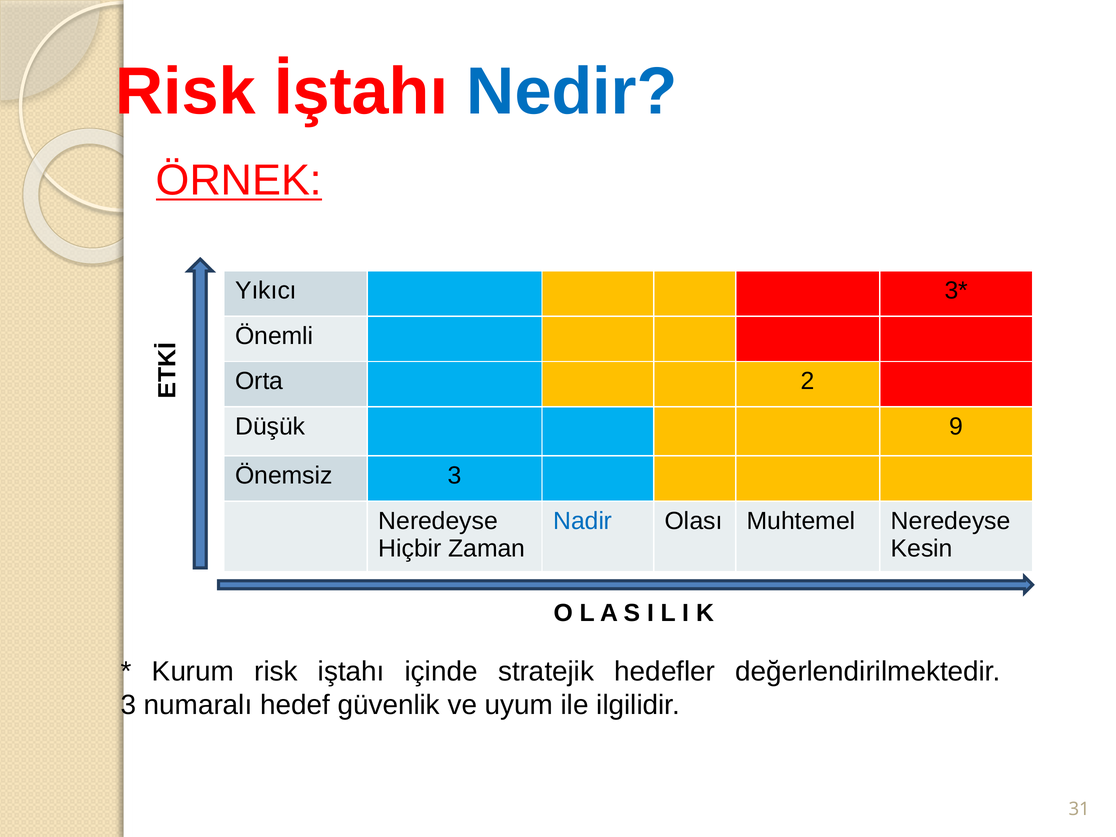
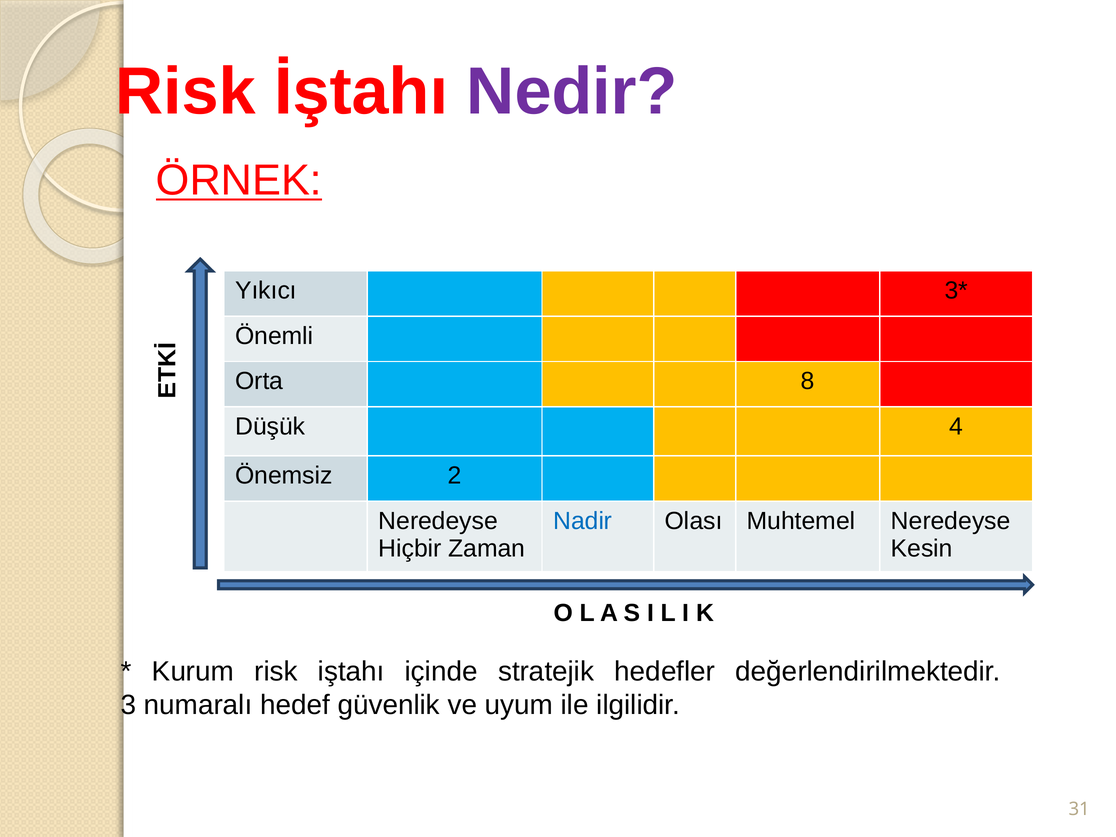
Nedir colour: blue -> purple
2: 2 -> 8
9: 9 -> 4
Önemsiz 3: 3 -> 2
